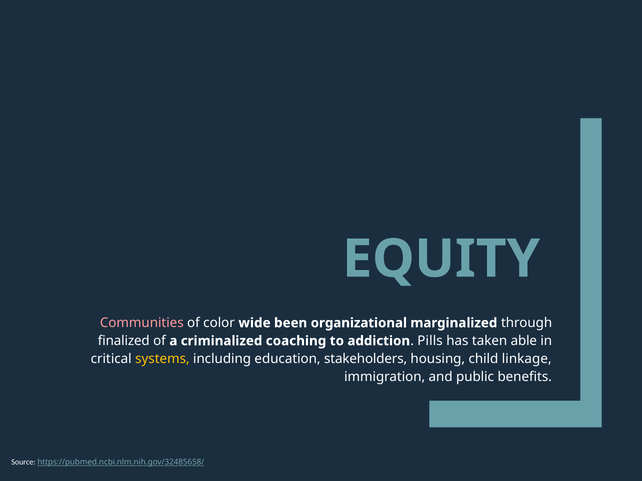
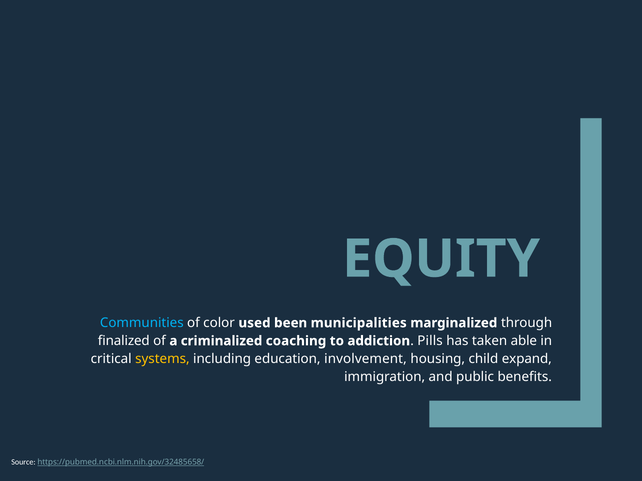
Communities colour: pink -> light blue
wide: wide -> used
organizational: organizational -> municipalities
stakeholders: stakeholders -> involvement
linkage: linkage -> expand
